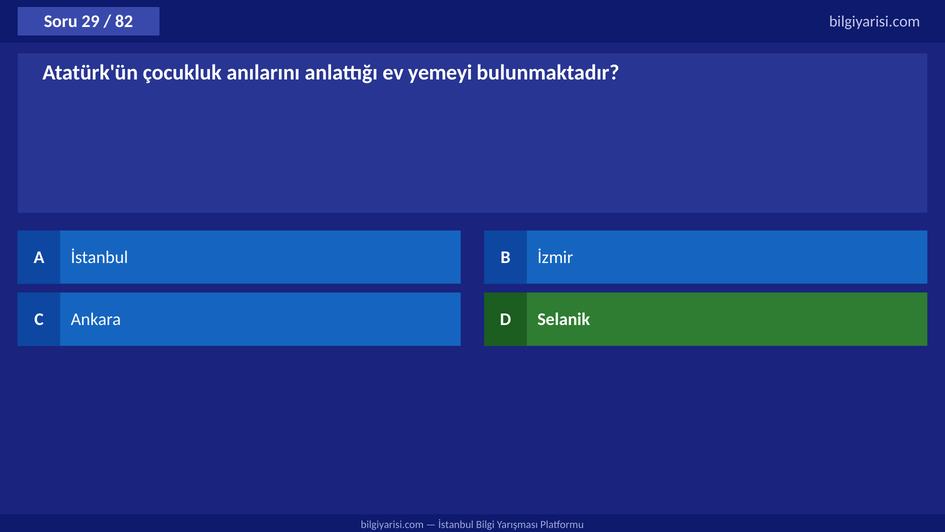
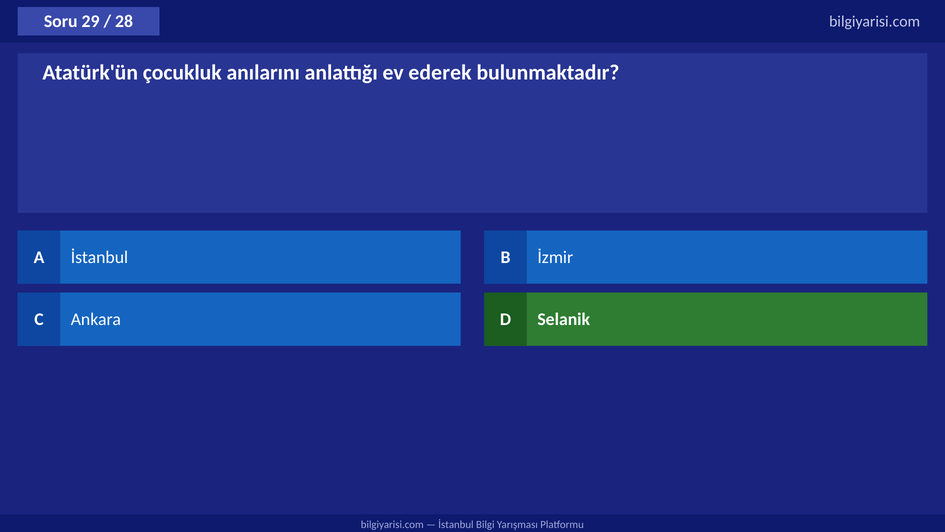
82: 82 -> 28
yemeyi: yemeyi -> ederek
